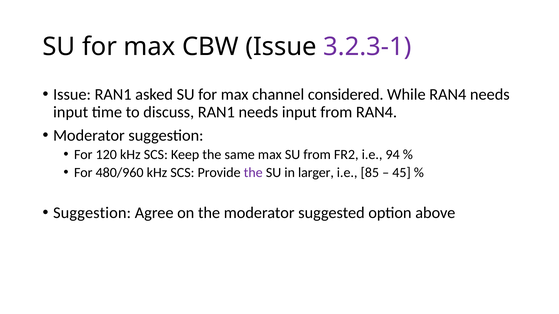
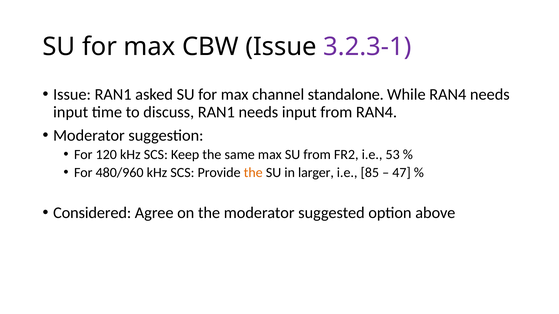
considered: considered -> standalone
94: 94 -> 53
the at (253, 173) colour: purple -> orange
45: 45 -> 47
Suggestion at (92, 213): Suggestion -> Considered
